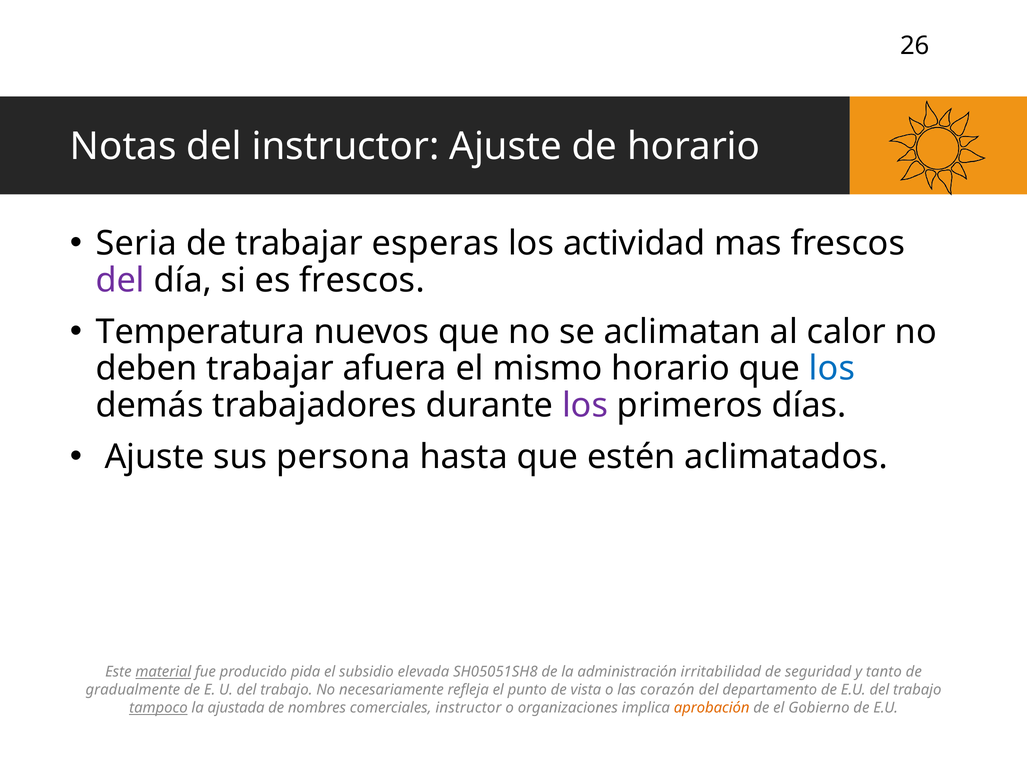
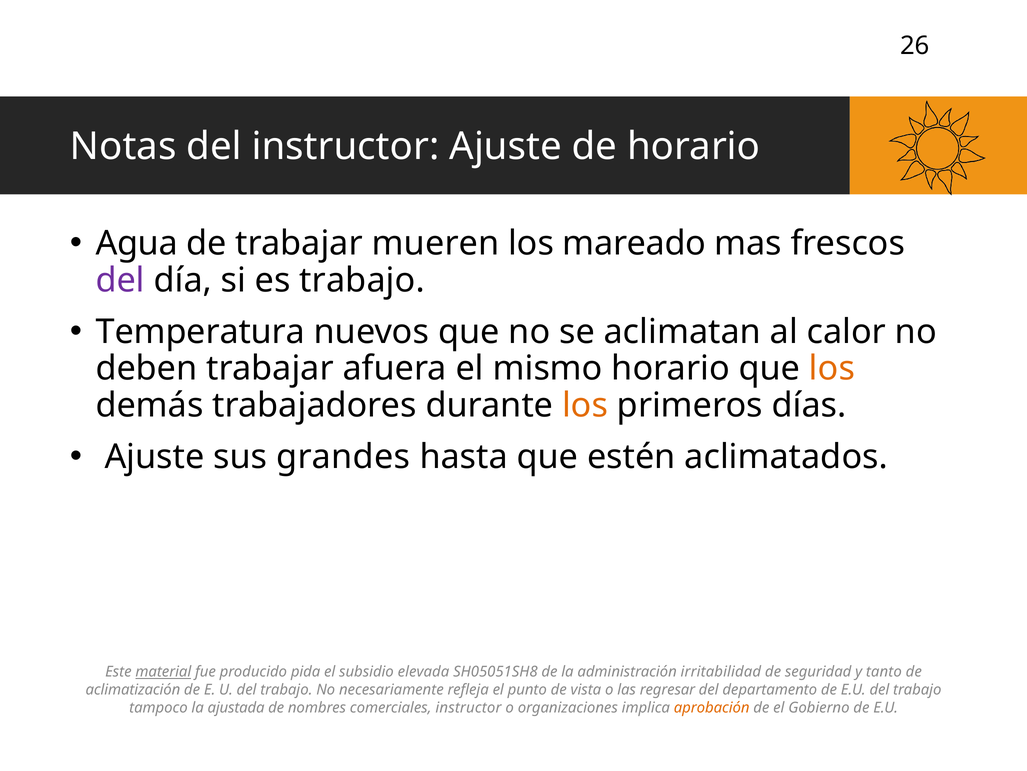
Seria: Seria -> Agua
esperas: esperas -> mueren
actividad: actividad -> mareado
es frescos: frescos -> trabajo
los at (832, 368) colour: blue -> orange
los at (585, 405) colour: purple -> orange
persona: persona -> grandes
gradualmente: gradualmente -> aclimatización
corazón: corazón -> regresar
tampoco underline: present -> none
